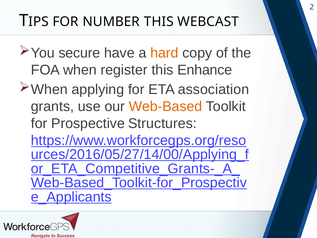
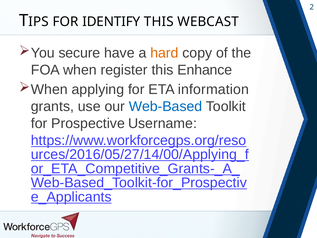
NUMBER: NUMBER -> IDENTIFY
association: association -> information
Web-Based colour: orange -> blue
Structures: Structures -> Username
